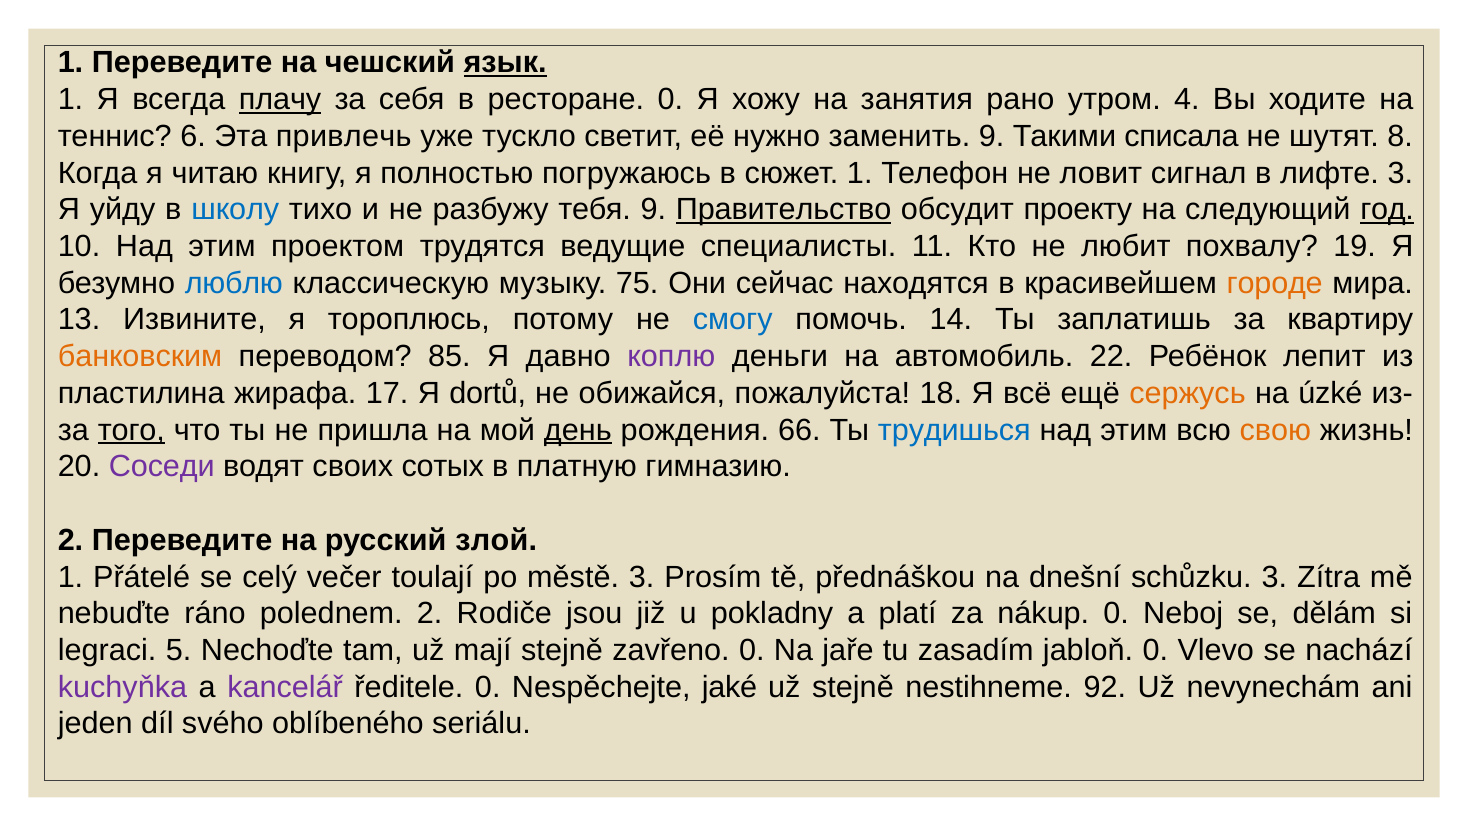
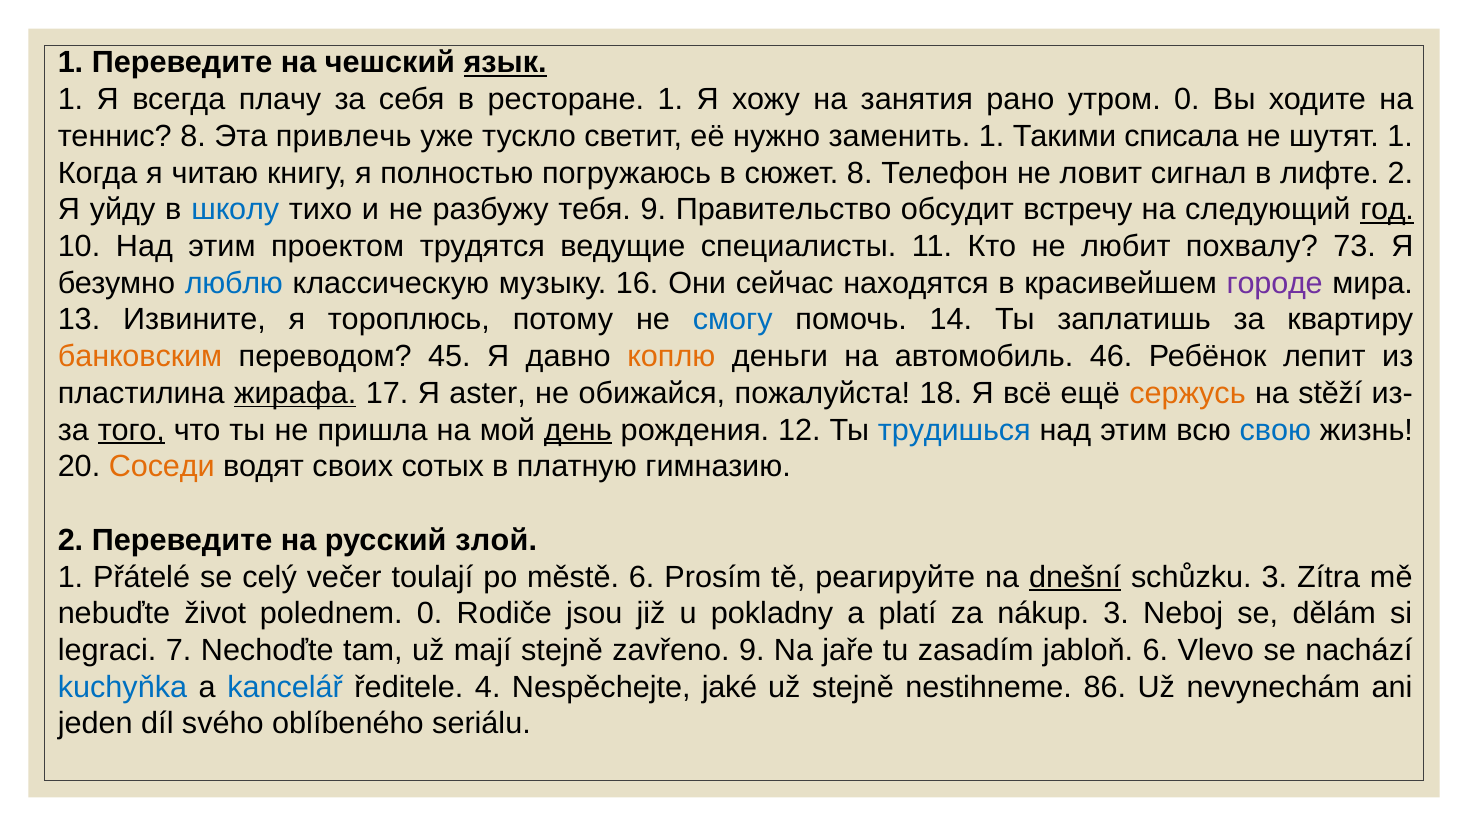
плачу underline: present -> none
ресторане 0: 0 -> 1
утром 4: 4 -> 0
теннис 6: 6 -> 8
заменить 9: 9 -> 1
шутят 8: 8 -> 1
сюжет 1: 1 -> 8
лифте 3: 3 -> 2
Правительство underline: present -> none
проекту: проекту -> встречу
19: 19 -> 73
75: 75 -> 16
городе colour: orange -> purple
85: 85 -> 45
коплю colour: purple -> orange
22: 22 -> 46
жирафа underline: none -> present
dortů: dortů -> aster
úzké: úzké -> stěží
66: 66 -> 12
свою colour: orange -> blue
Соседи colour: purple -> orange
městě 3: 3 -> 6
přednáškou: přednáškou -> реагируйте
dnešní underline: none -> present
ráno: ráno -> život
polednem 2: 2 -> 0
nákup 0: 0 -> 3
5: 5 -> 7
zavřeno 0: 0 -> 9
jabloň 0: 0 -> 6
kuchyňka colour: purple -> blue
kancelář colour: purple -> blue
ředitele 0: 0 -> 4
92: 92 -> 86
